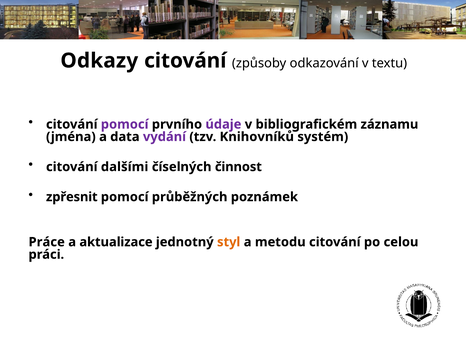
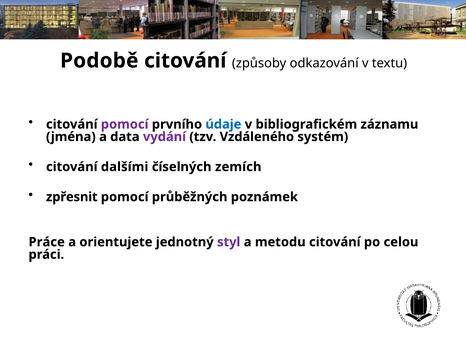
Odkazy: Odkazy -> Podobě
údaje colour: purple -> blue
Knihovníků: Knihovníků -> Vzdáleného
činnost: činnost -> zemích
aktualizace: aktualizace -> orientujete
styl colour: orange -> purple
